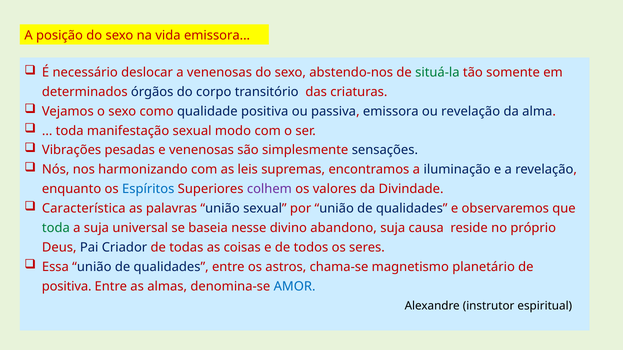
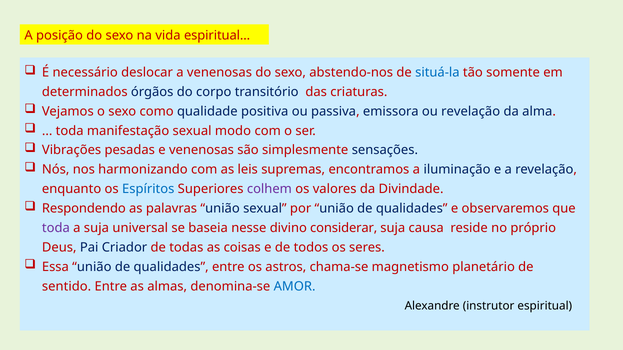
vida emissora: emissora -> espiritual
situá-la colour: green -> blue
Característica: Característica -> Respondendo
toda at (56, 228) colour: green -> purple
abandono: abandono -> considerar
positiva at (67, 287): positiva -> sentido
